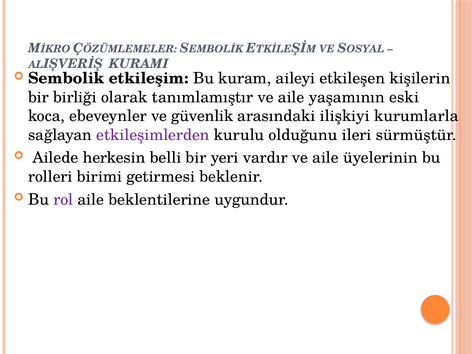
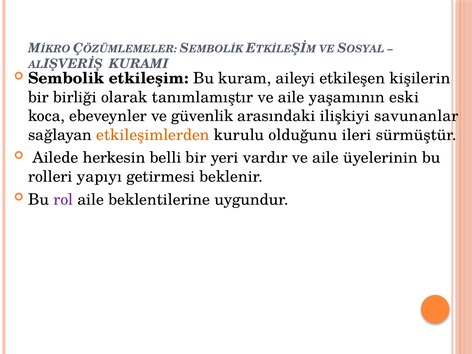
kurumlarla: kurumlarla -> savunanlar
etkileşimlerden colour: purple -> orange
birimi: birimi -> yapıyı
